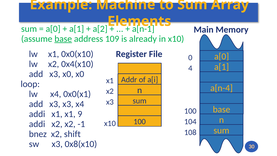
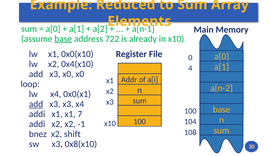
Machine: Machine -> Reduced
109: 109 -> 722
a[n-4: a[n-4 -> a[n-2
add at (36, 104) underline: none -> present
9: 9 -> 7
